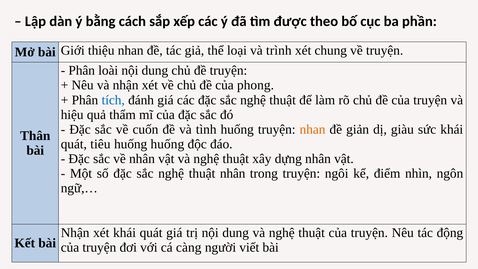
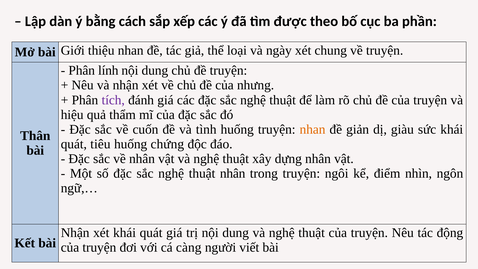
trình: trình -> ngày
loài: loài -> lính
phong: phong -> nhưng
tích colour: blue -> purple
huống huống: huống -> chứng
